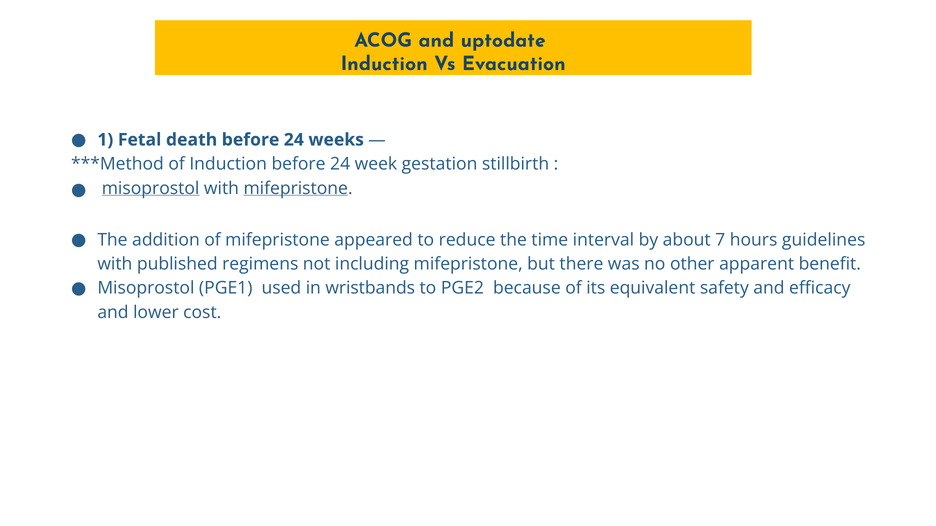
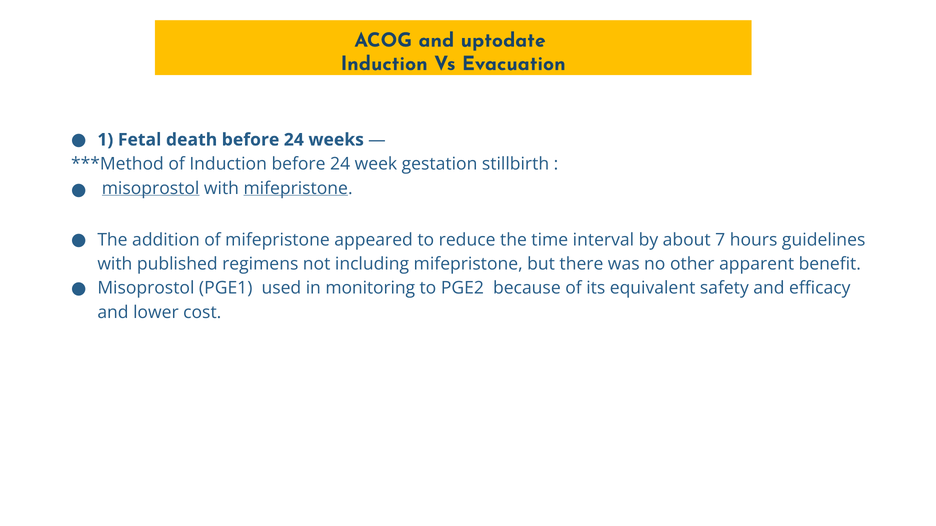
wristbands: wristbands -> monitoring
